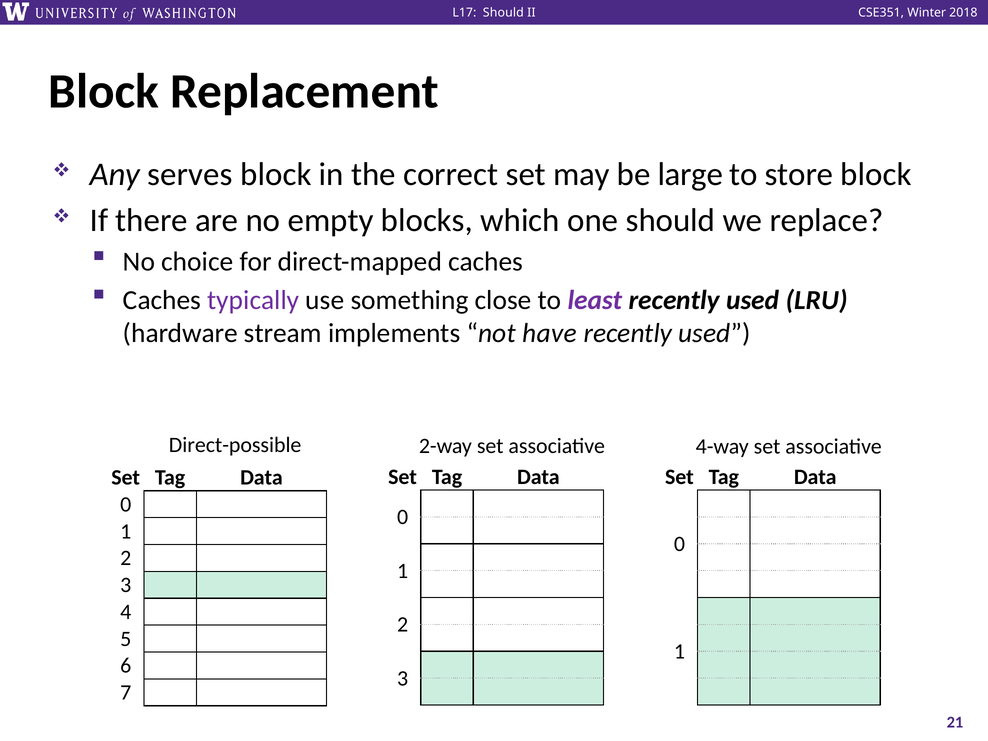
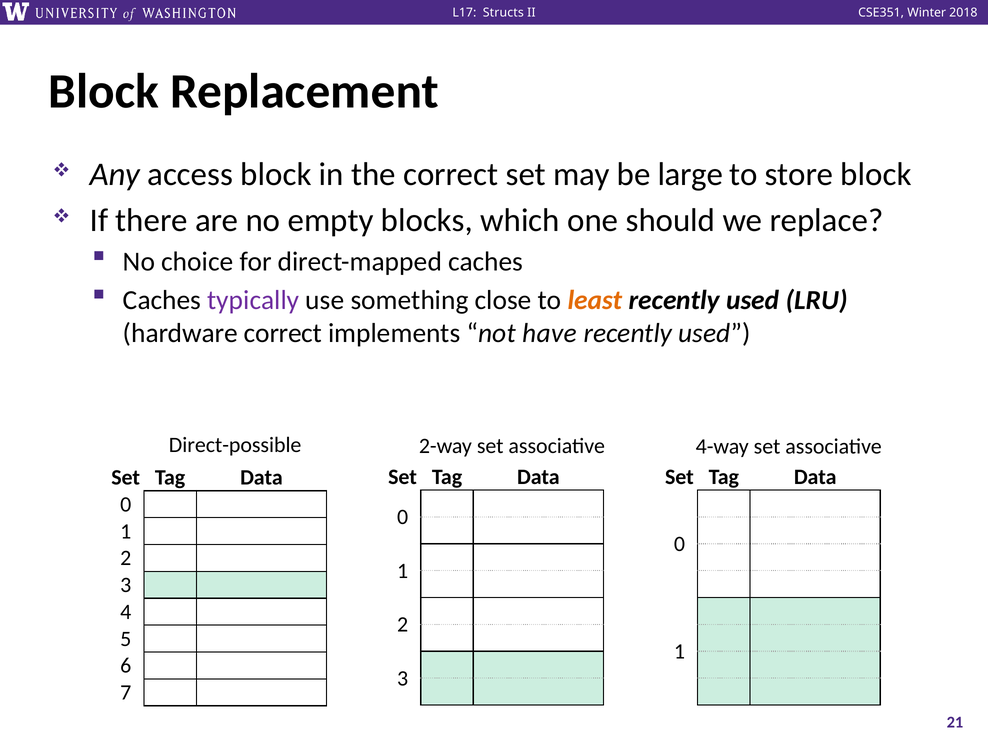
Should at (503, 13): Should -> Structs
serves: serves -> access
least colour: purple -> orange
hardware stream: stream -> correct
